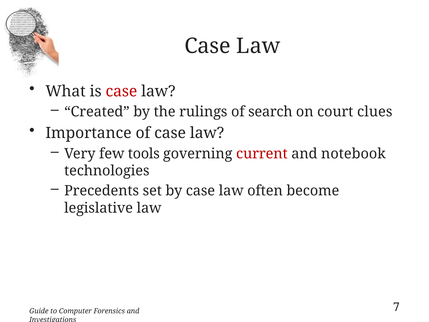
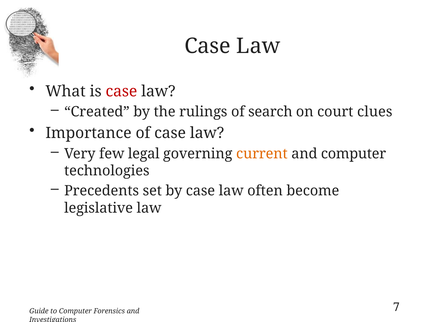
tools: tools -> legal
current colour: red -> orange
and notebook: notebook -> computer
